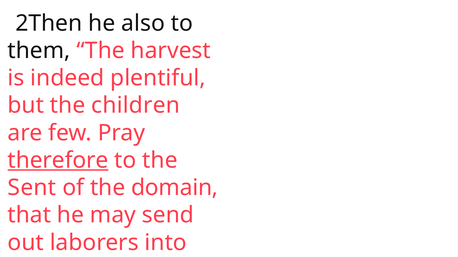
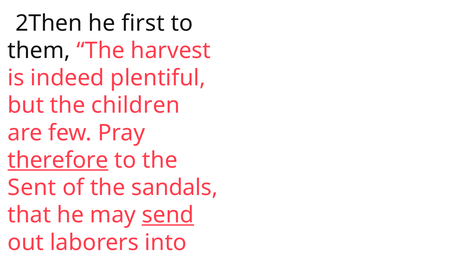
also: also -> first
domain: domain -> sandals
send underline: none -> present
